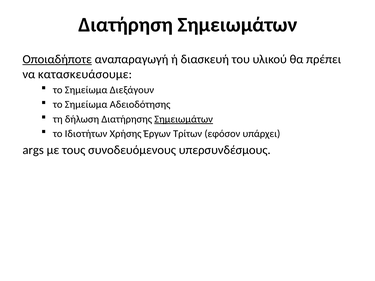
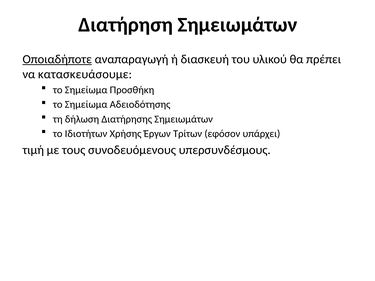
Διεξάγουν: Διεξάγουν -> Προσθήκη
Σημειωμάτων at (184, 119) underline: present -> none
args: args -> τιμή
